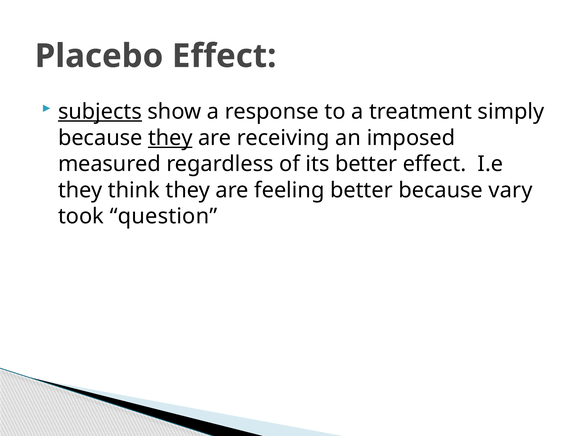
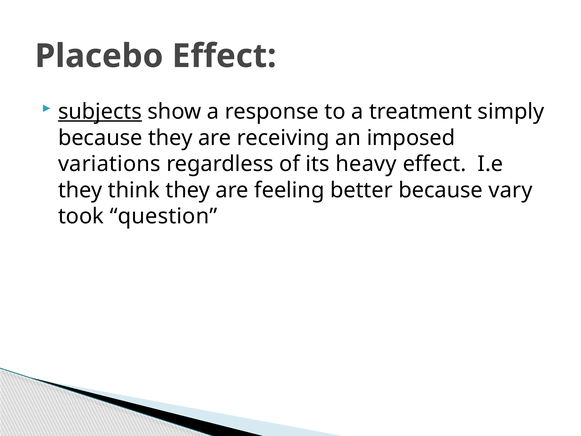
they at (170, 138) underline: present -> none
measured: measured -> variations
its better: better -> heavy
